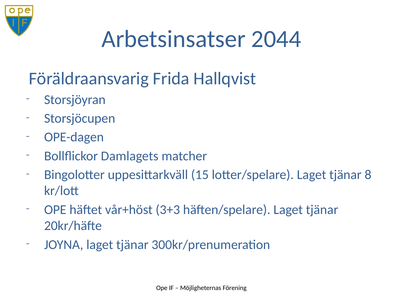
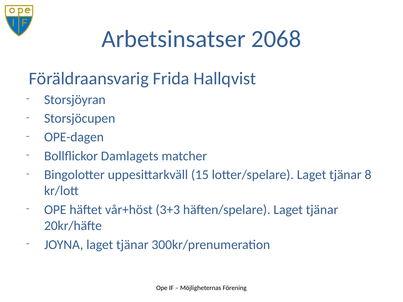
2044: 2044 -> 2068
